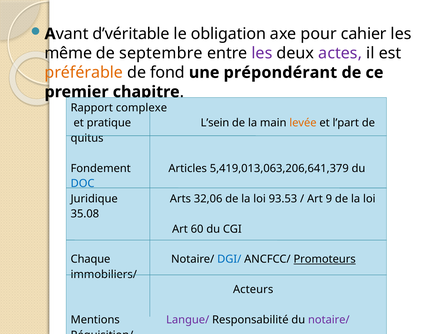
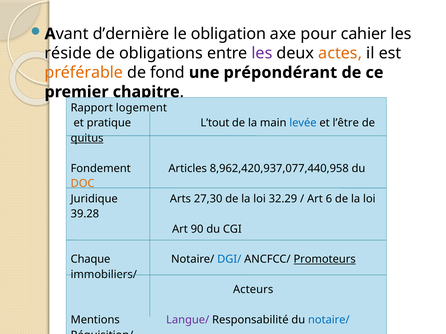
d’véritable: d’véritable -> d’dernière
même: même -> réside
septembre: septembre -> obligations
actes colour: purple -> orange
complexe: complexe -> logement
L’sein: L’sein -> L’tout
levée colour: orange -> blue
l’part: l’part -> l’être
quitus underline: none -> present
5,419,013,063,206,641,379: 5,419,013,063,206,641,379 -> 8,962,420,937,077,440,958
DOC colour: blue -> orange
32,06: 32,06 -> 27,30
93.53: 93.53 -> 32.29
9: 9 -> 6
35.08: 35.08 -> 39.28
60: 60 -> 90
notaire/ at (329, 320) colour: purple -> blue
